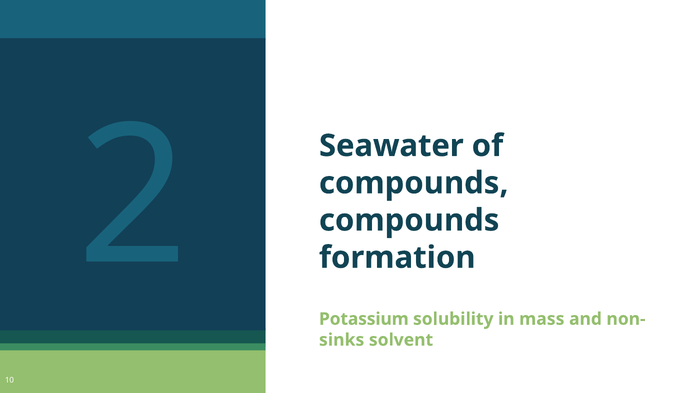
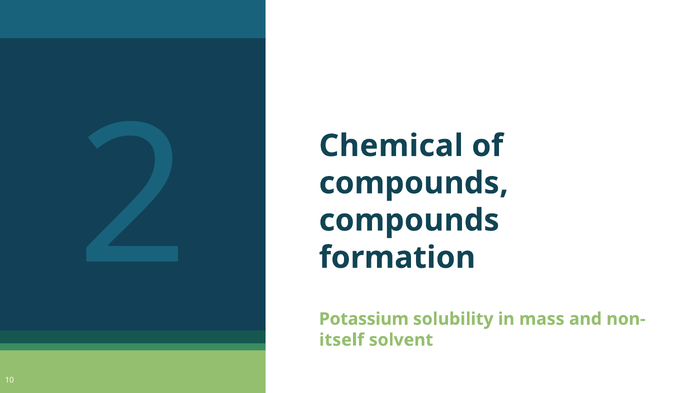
Seawater: Seawater -> Chemical
sinks: sinks -> itself
